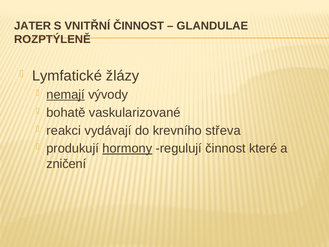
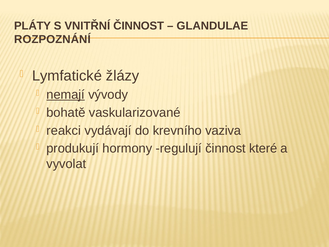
JATER: JATER -> PLÁTY
ROZPTÝLENĚ: ROZPTÝLENĚ -> ROZPOZNÁNÍ
střeva: střeva -> vaziva
hormony underline: present -> none
zničení: zničení -> vyvolat
